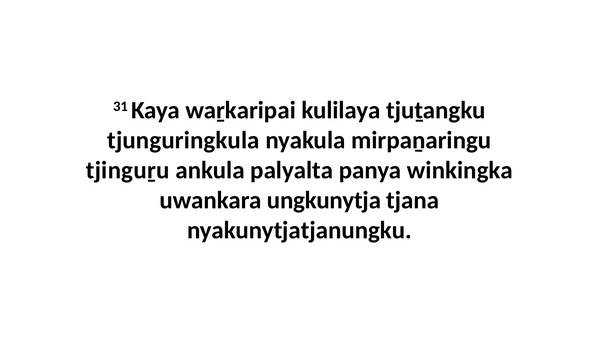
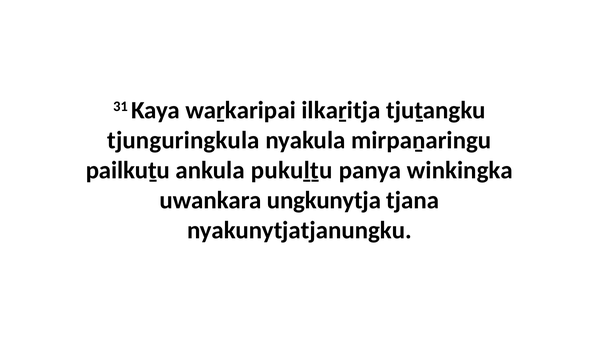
kulilaya: kulilaya -> ilkaṟitja
tjinguṟu: tjinguṟu -> pailkuṯu
palyalta: palyalta -> pukuḻṯu
